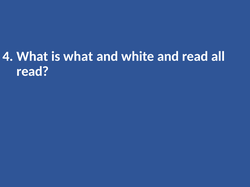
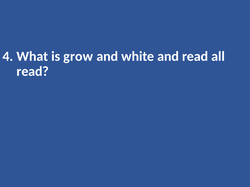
what: what -> grow
